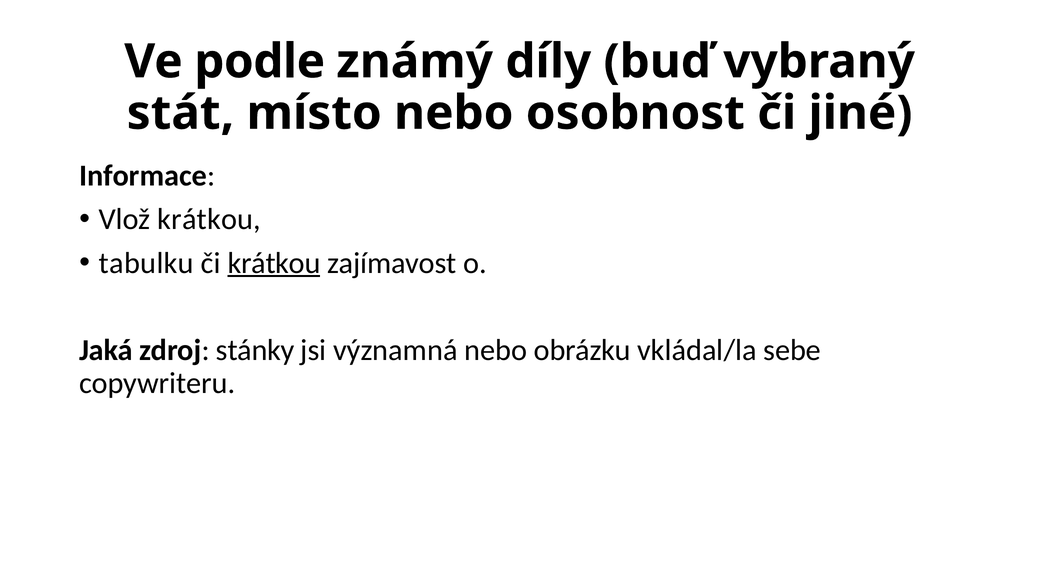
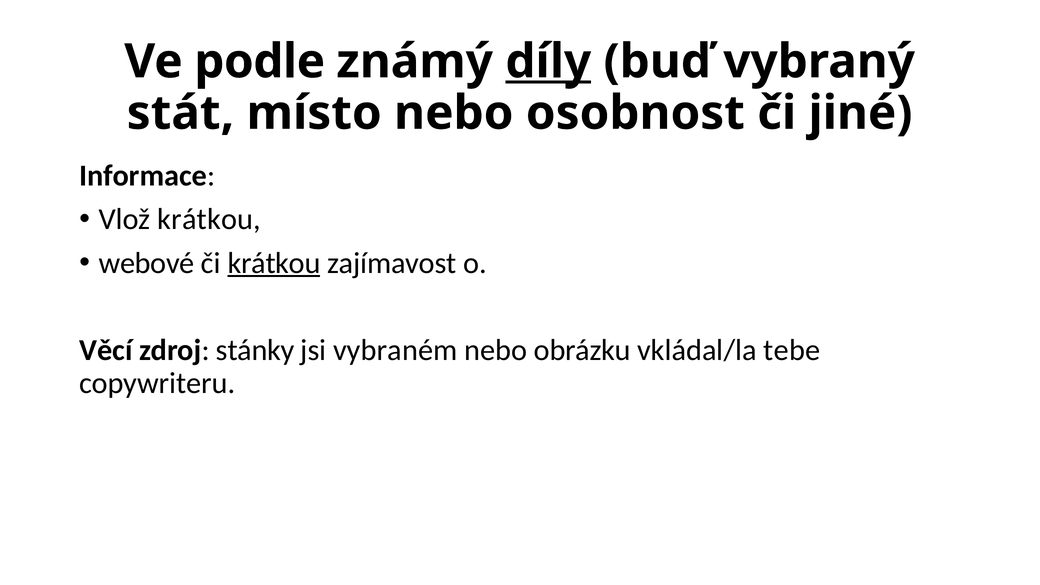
díly underline: none -> present
tabulku: tabulku -> webové
Jaká: Jaká -> Věcí
významná: významná -> vybraném
sebe: sebe -> tebe
